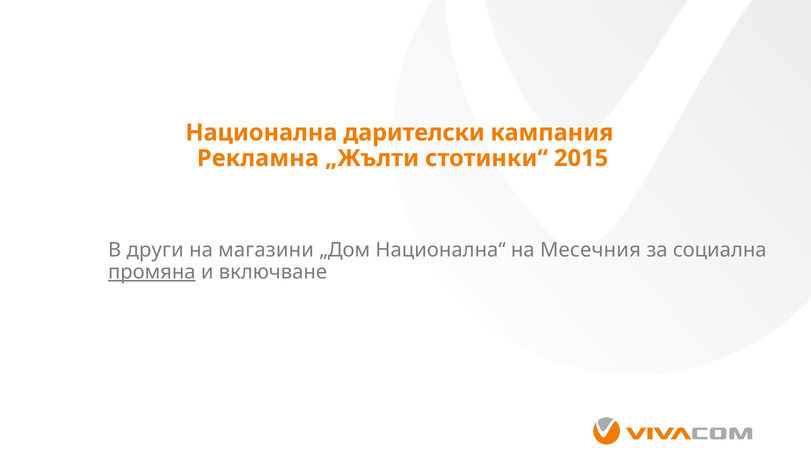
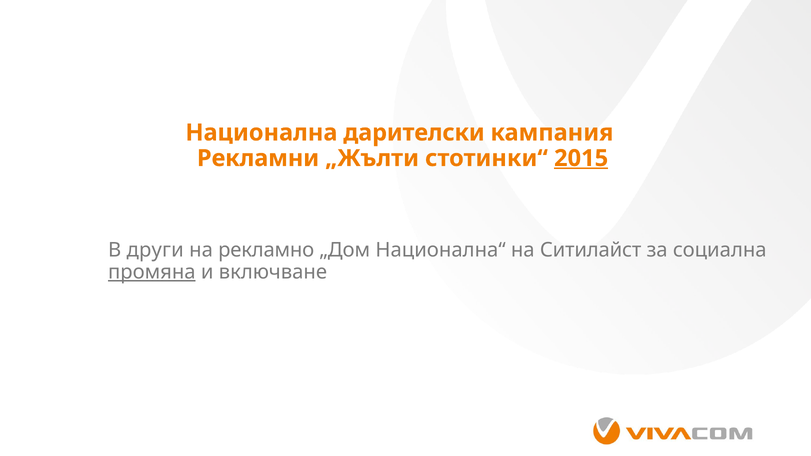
Рекламна: Рекламна -> Рекламни
2015 underline: none -> present
магазини: магазини -> рекламно
Месечния: Месечния -> Ситилайст
